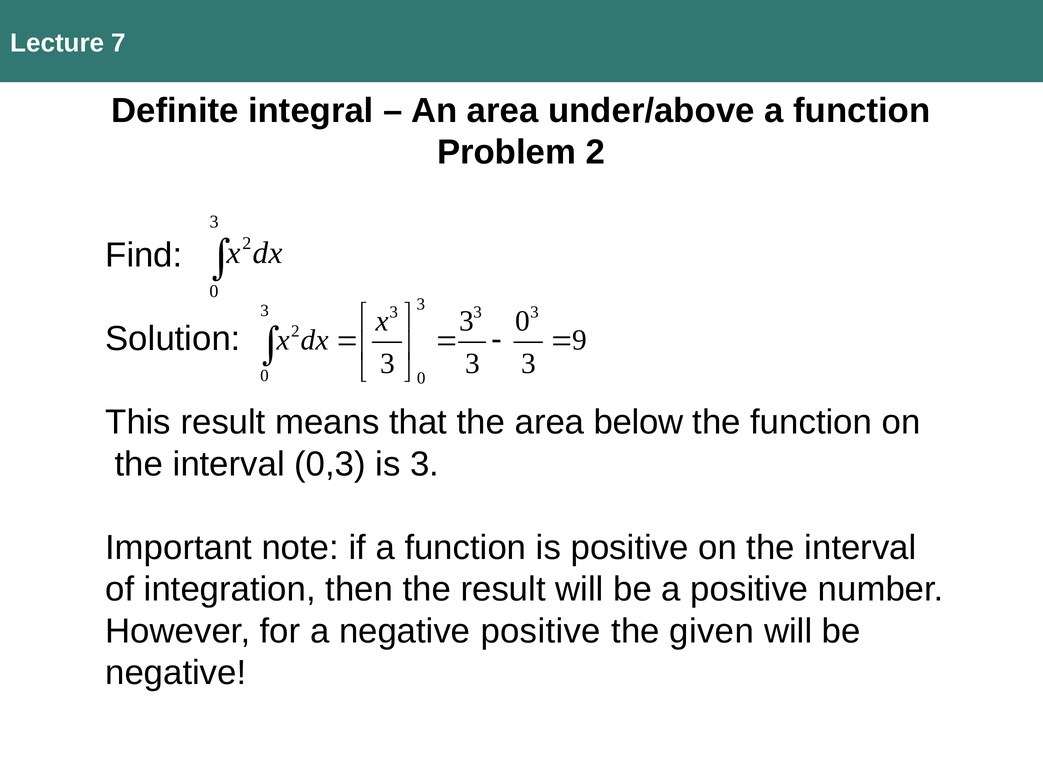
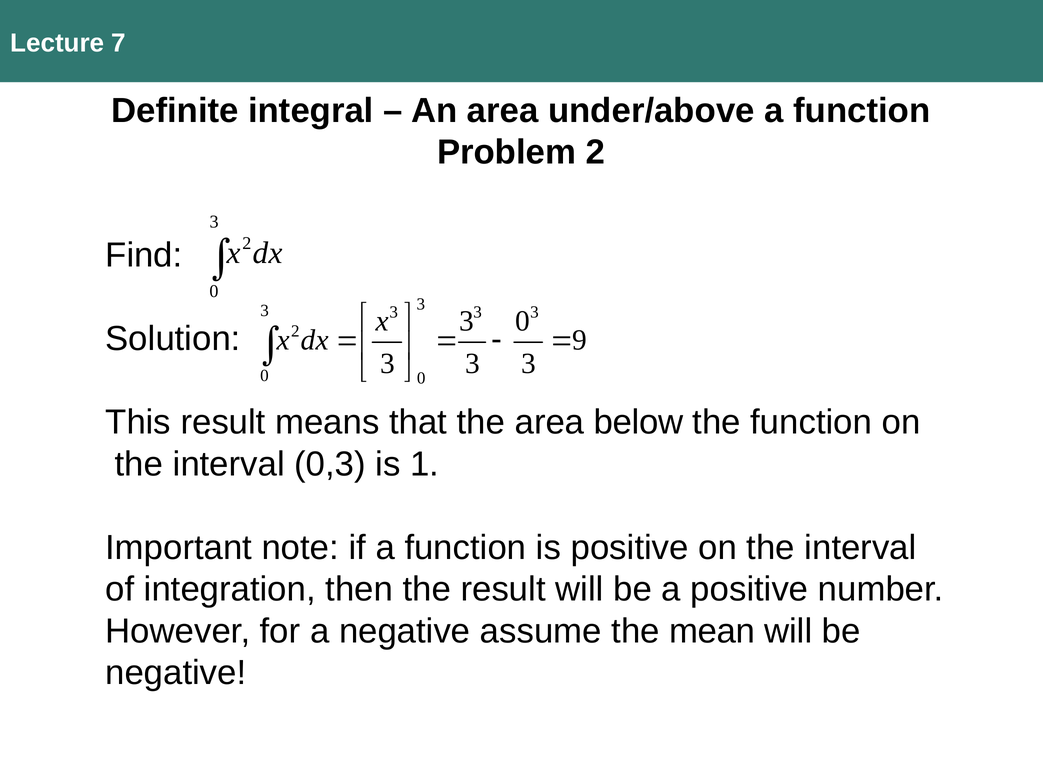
is 3: 3 -> 1
negative positive: positive -> assume
given: given -> mean
